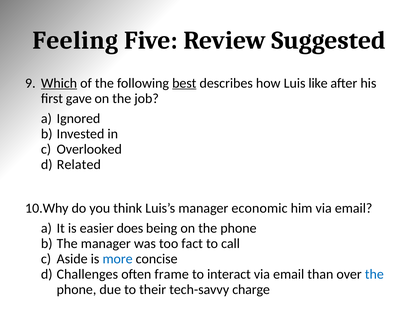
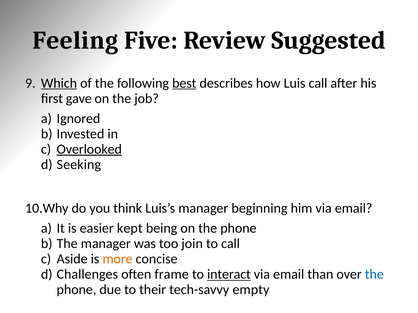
Luis like: like -> call
Overlooked underline: none -> present
Related: Related -> Seeking
economic: economic -> beginning
does: does -> kept
fact: fact -> join
more colour: blue -> orange
interact underline: none -> present
charge: charge -> empty
